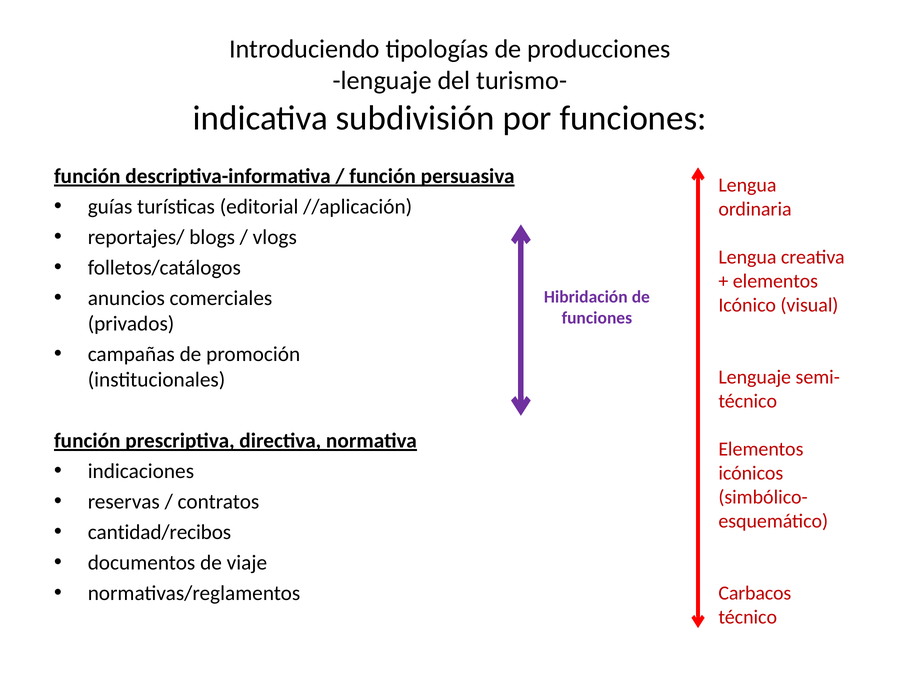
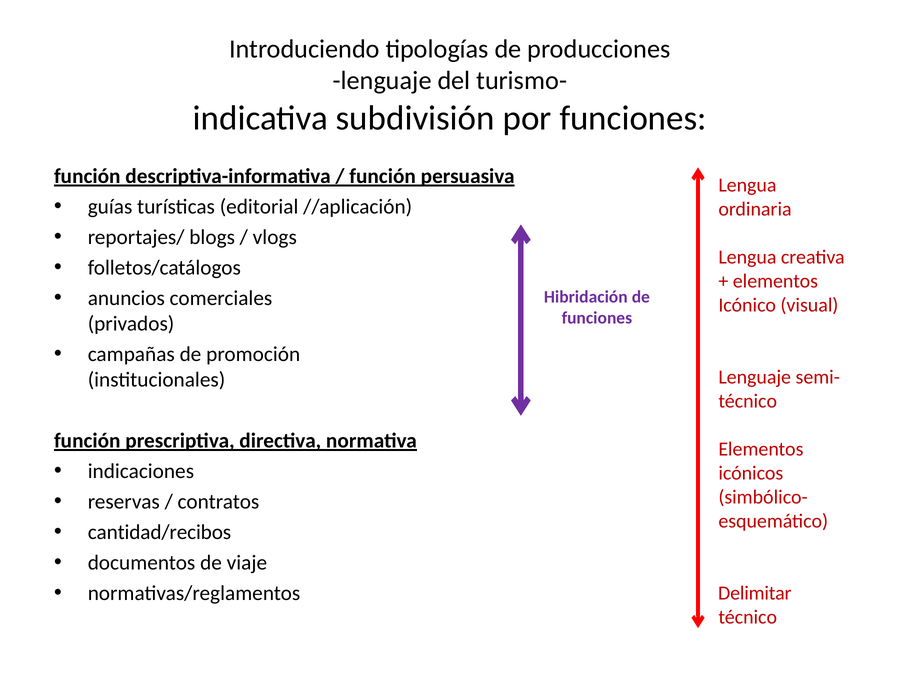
Carbacos: Carbacos -> Delimitar
